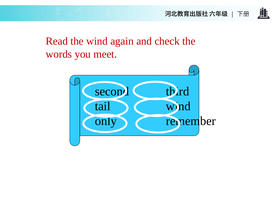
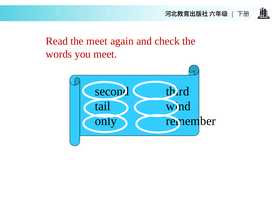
the wind: wind -> meet
